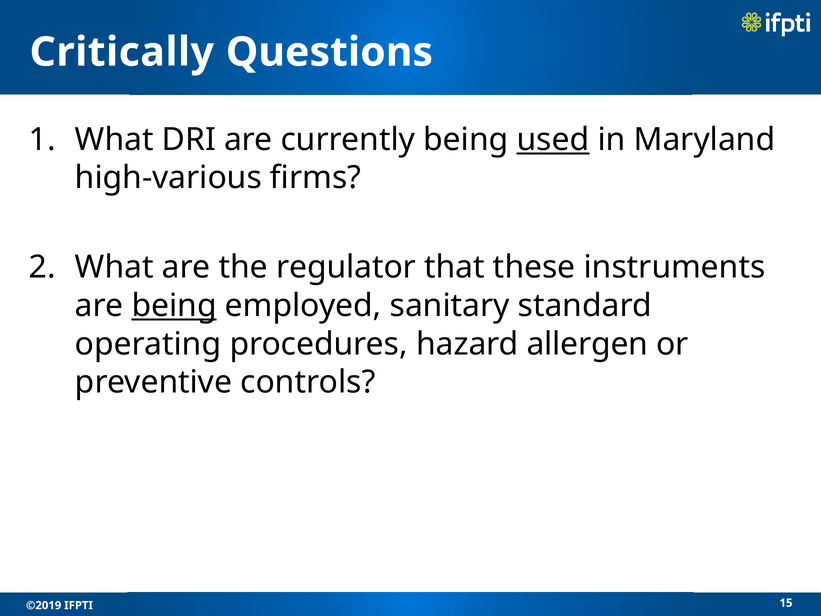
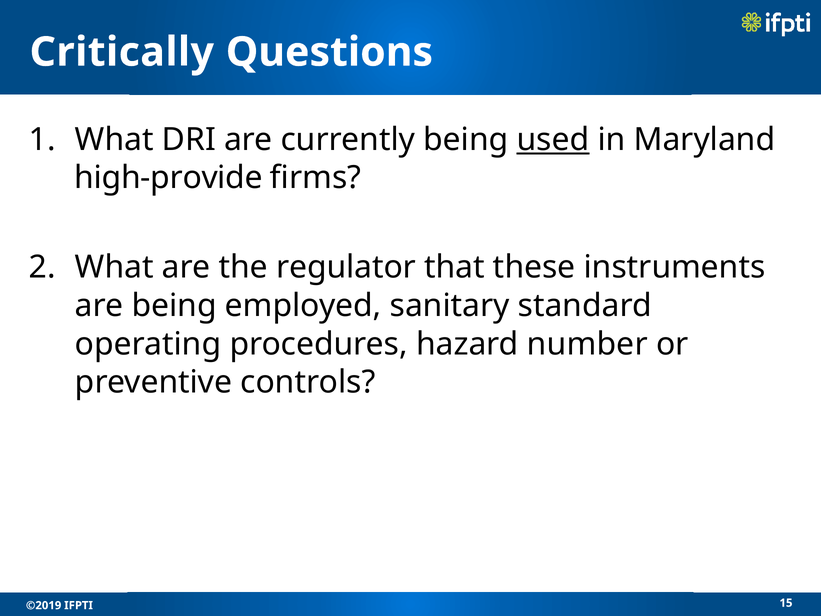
high-various: high-various -> high-provide
being at (174, 306) underline: present -> none
allergen: allergen -> number
